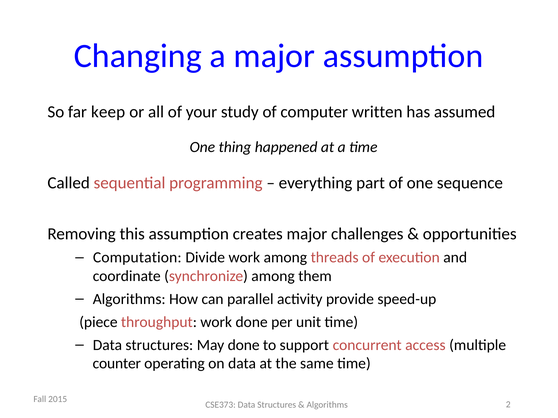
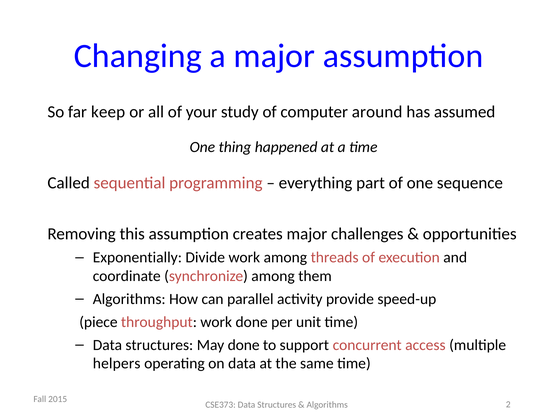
written: written -> around
Computation: Computation -> Exponentially
counter: counter -> helpers
